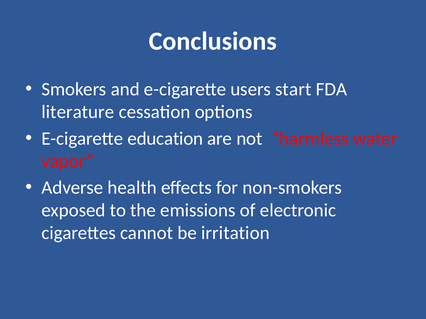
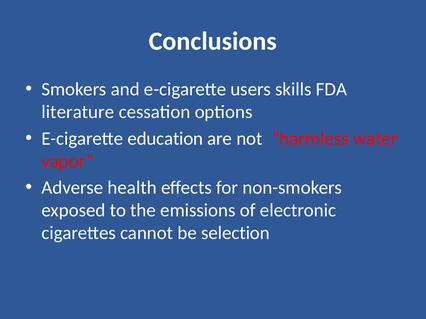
start: start -> skills
irritation: irritation -> selection
